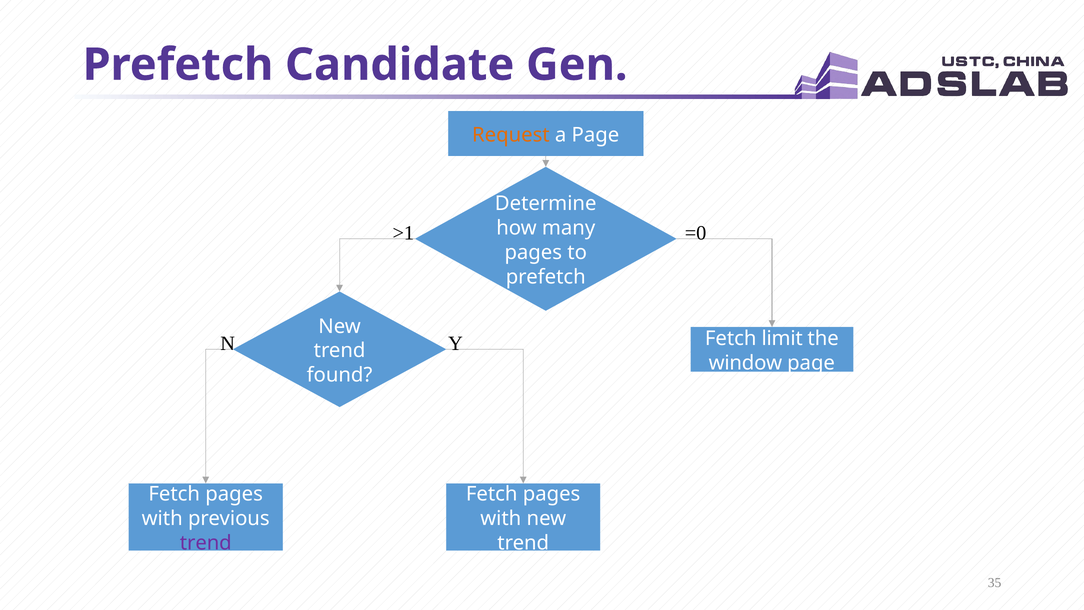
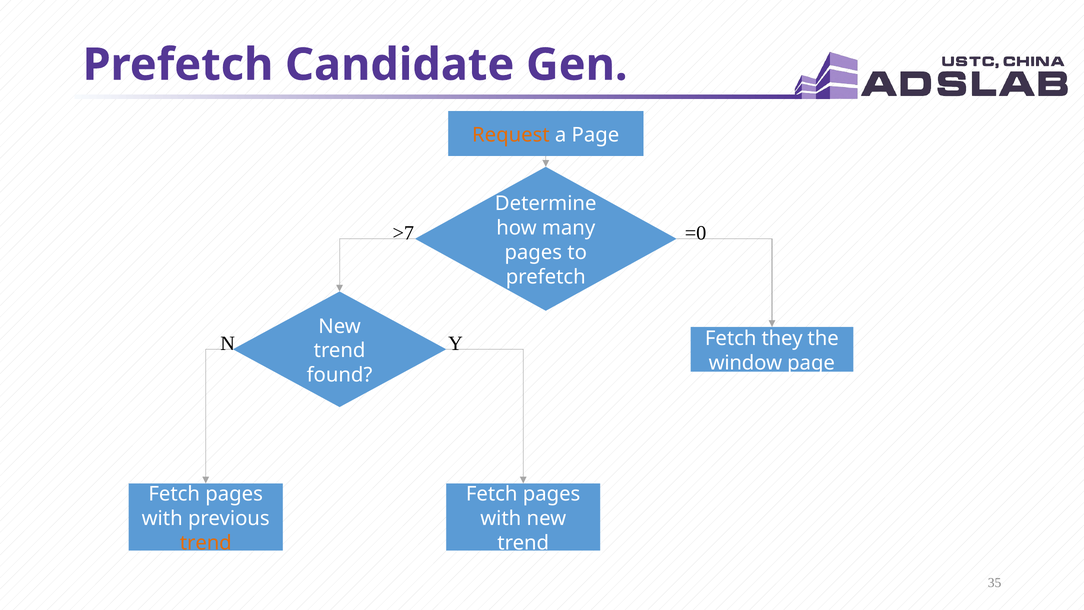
>1: >1 -> >7
limit: limit -> they
trend at (206, 543) colour: purple -> orange
